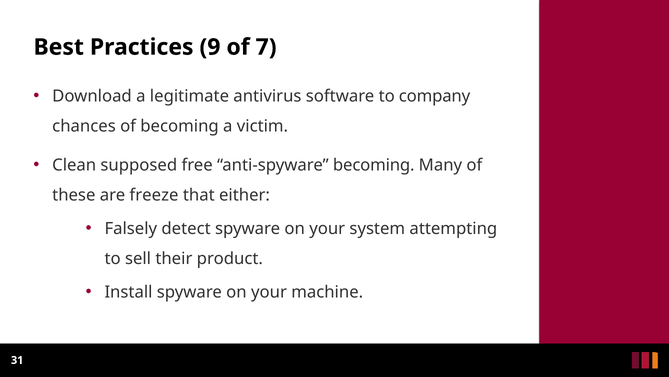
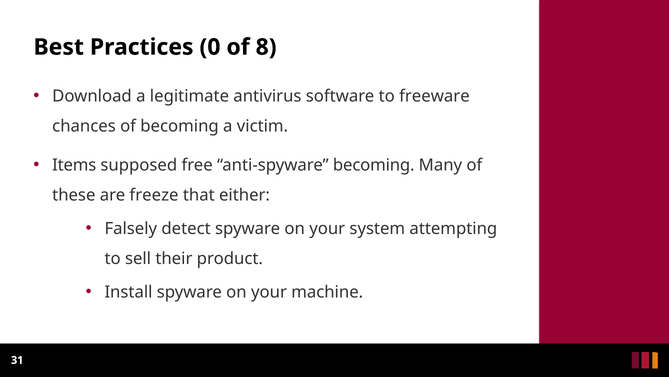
9: 9 -> 0
7: 7 -> 8
company: company -> freeware
Clean: Clean -> Items
